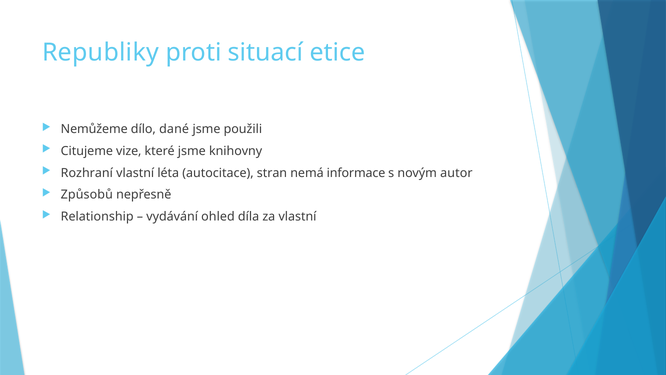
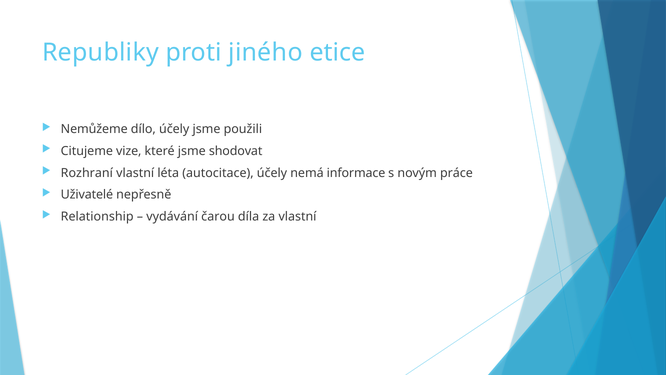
situací: situací -> jiného
dílo dané: dané -> účely
knihovny: knihovny -> shodovat
autocitace stran: stran -> účely
autor: autor -> práce
Způsobů: Způsobů -> Uživatelé
ohled: ohled -> čarou
